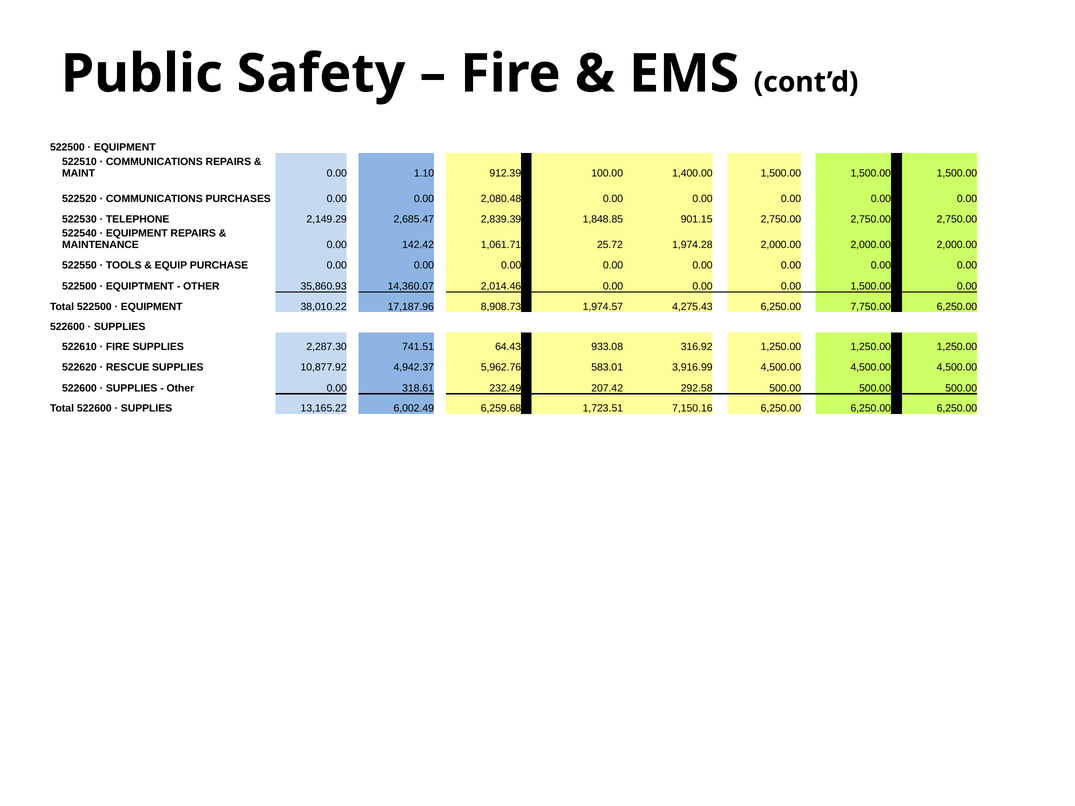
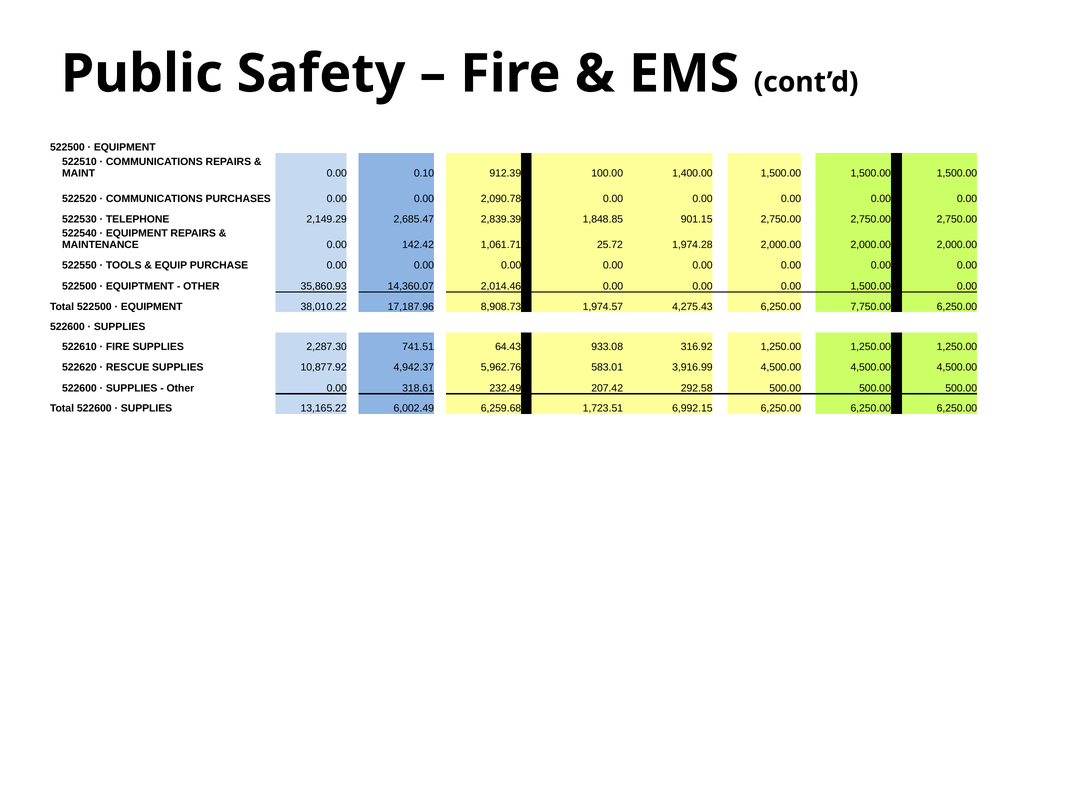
1.10: 1.10 -> 0.10
2,080.48: 2,080.48 -> 2,090.78
7,150.16: 7,150.16 -> 6,992.15
